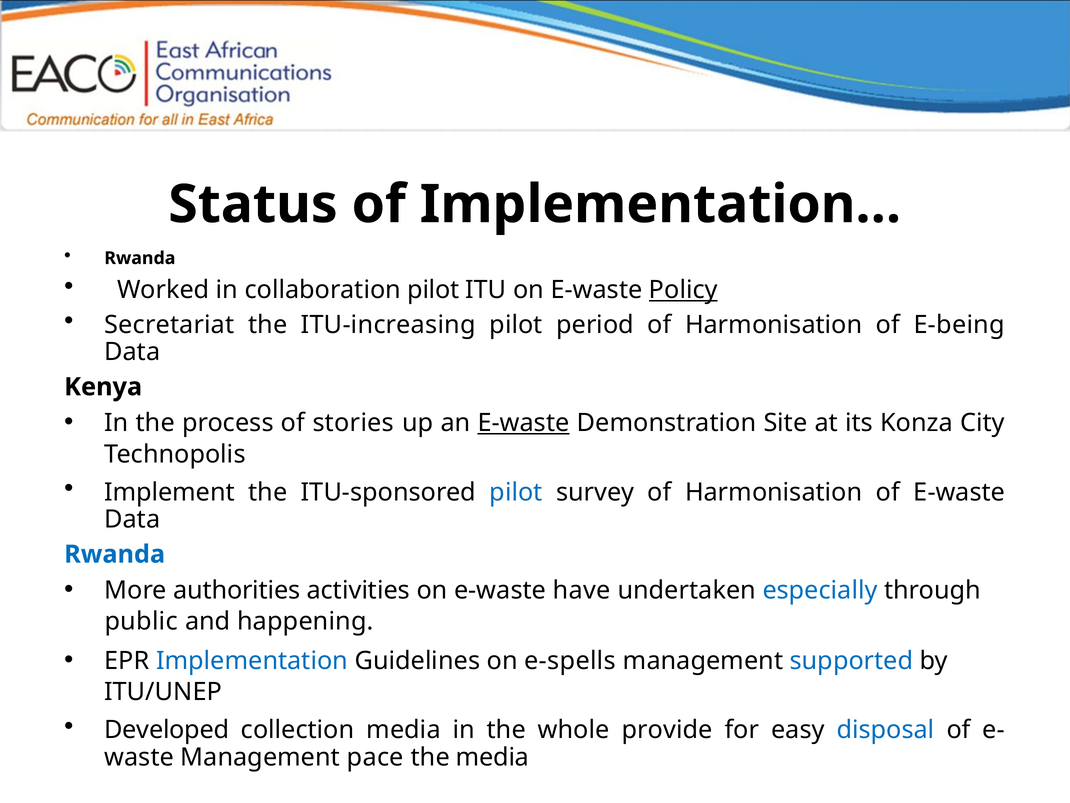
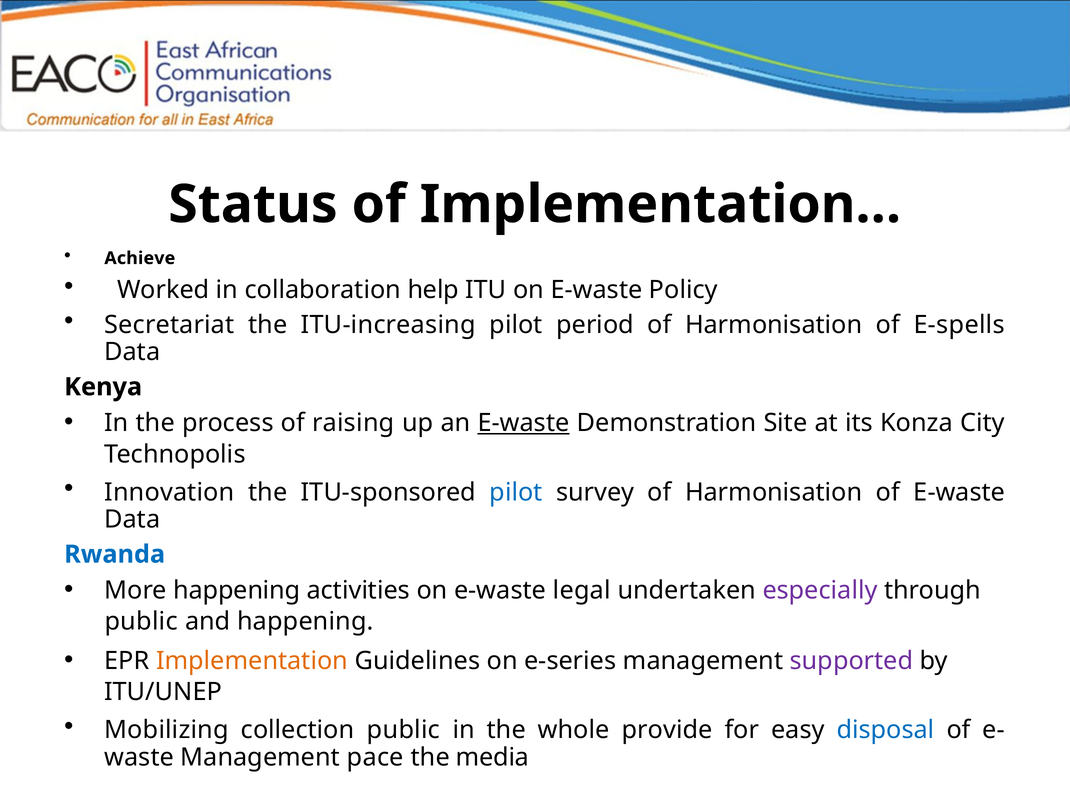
Rwanda at (140, 258): Rwanda -> Achieve
collaboration pilot: pilot -> help
Policy underline: present -> none
E-being: E-being -> E-spells
stories: stories -> raising
Implement: Implement -> Innovation
More authorities: authorities -> happening
have: have -> legal
especially colour: blue -> purple
Implementation colour: blue -> orange
e-spells: e-spells -> e-series
supported colour: blue -> purple
Developed: Developed -> Mobilizing
collection media: media -> public
